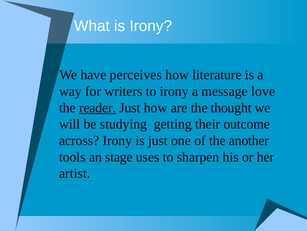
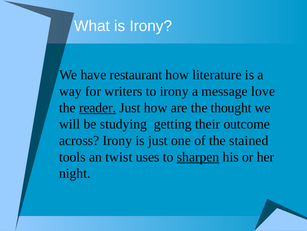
perceives: perceives -> restaurant
another: another -> stained
stage: stage -> twist
sharpen underline: none -> present
artist: artist -> night
